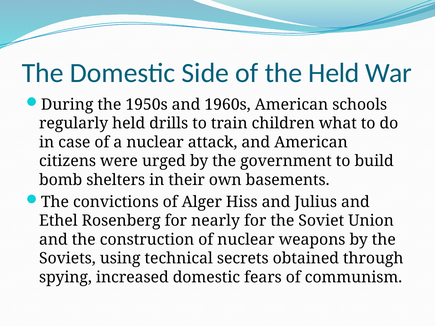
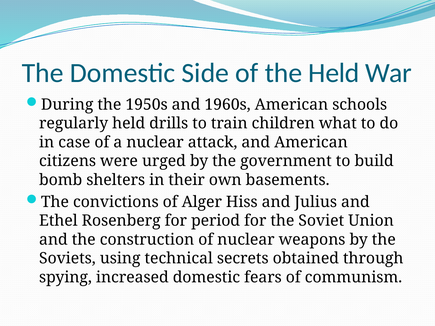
nearly: nearly -> period
